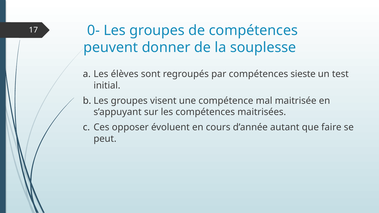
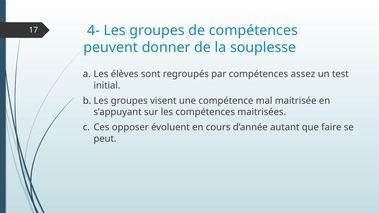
0-: 0- -> 4-
sieste: sieste -> assez
